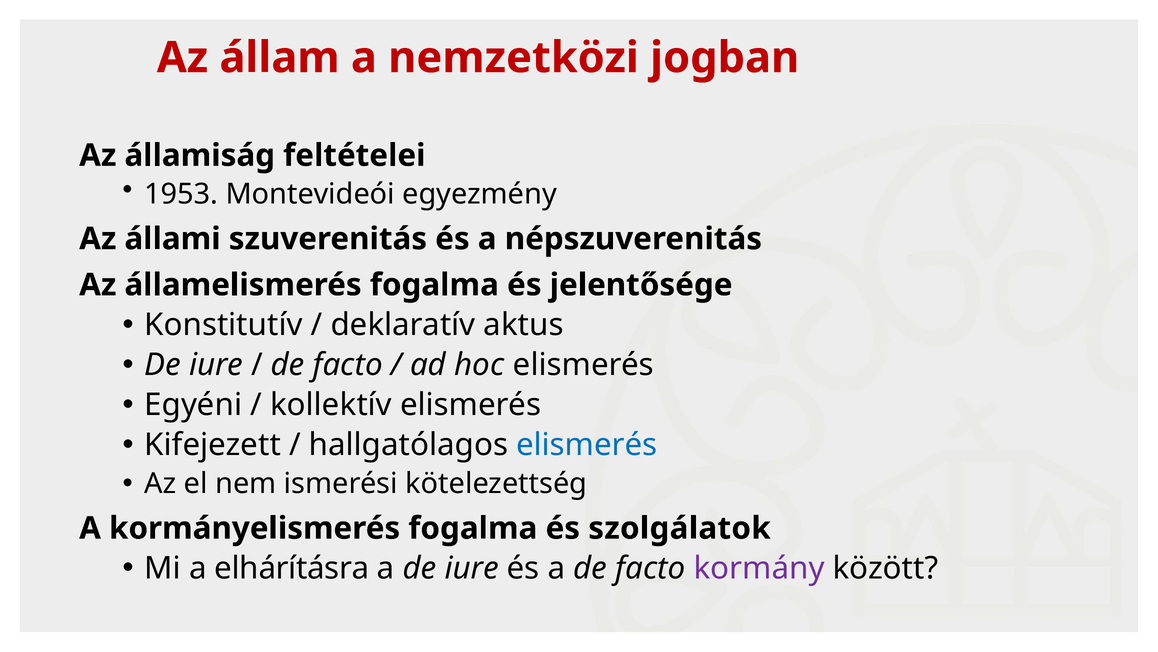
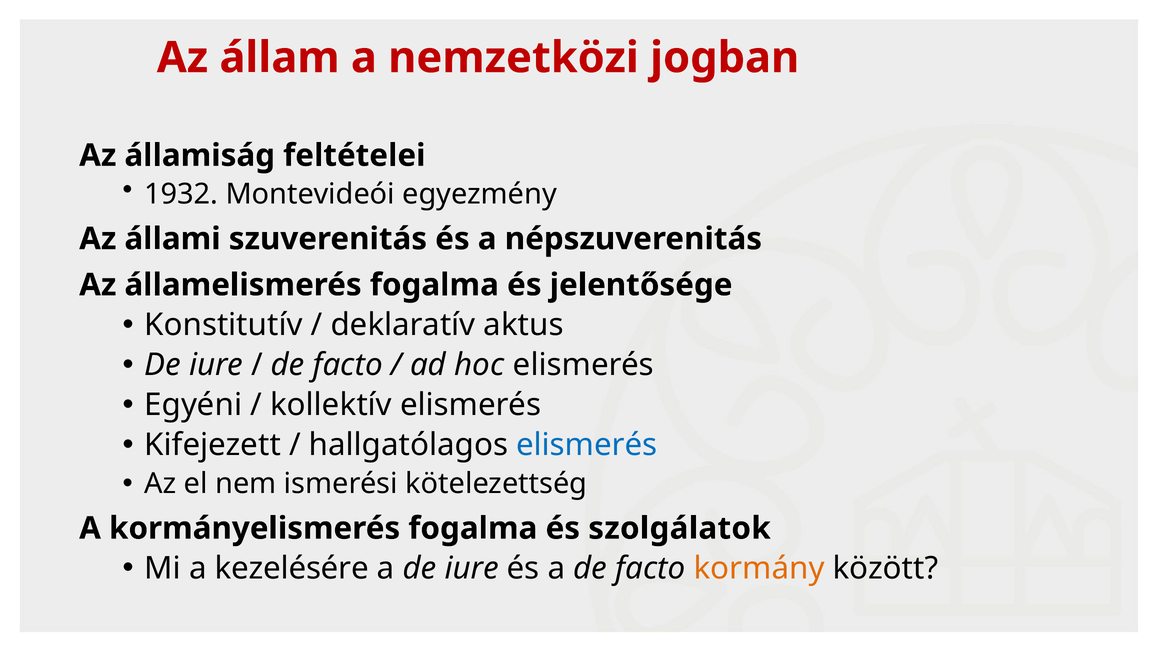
1953: 1953 -> 1932
elhárításra: elhárításra -> kezelésére
kormány colour: purple -> orange
